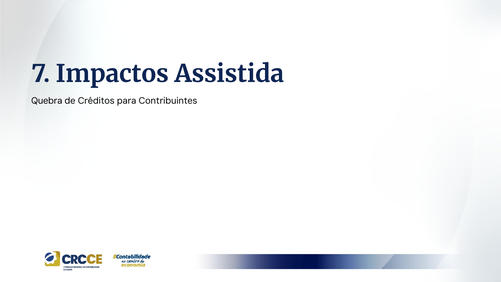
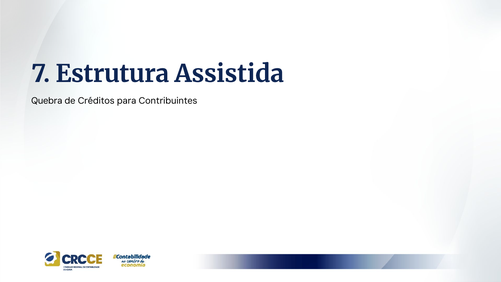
Impactos: Impactos -> Estrutura
